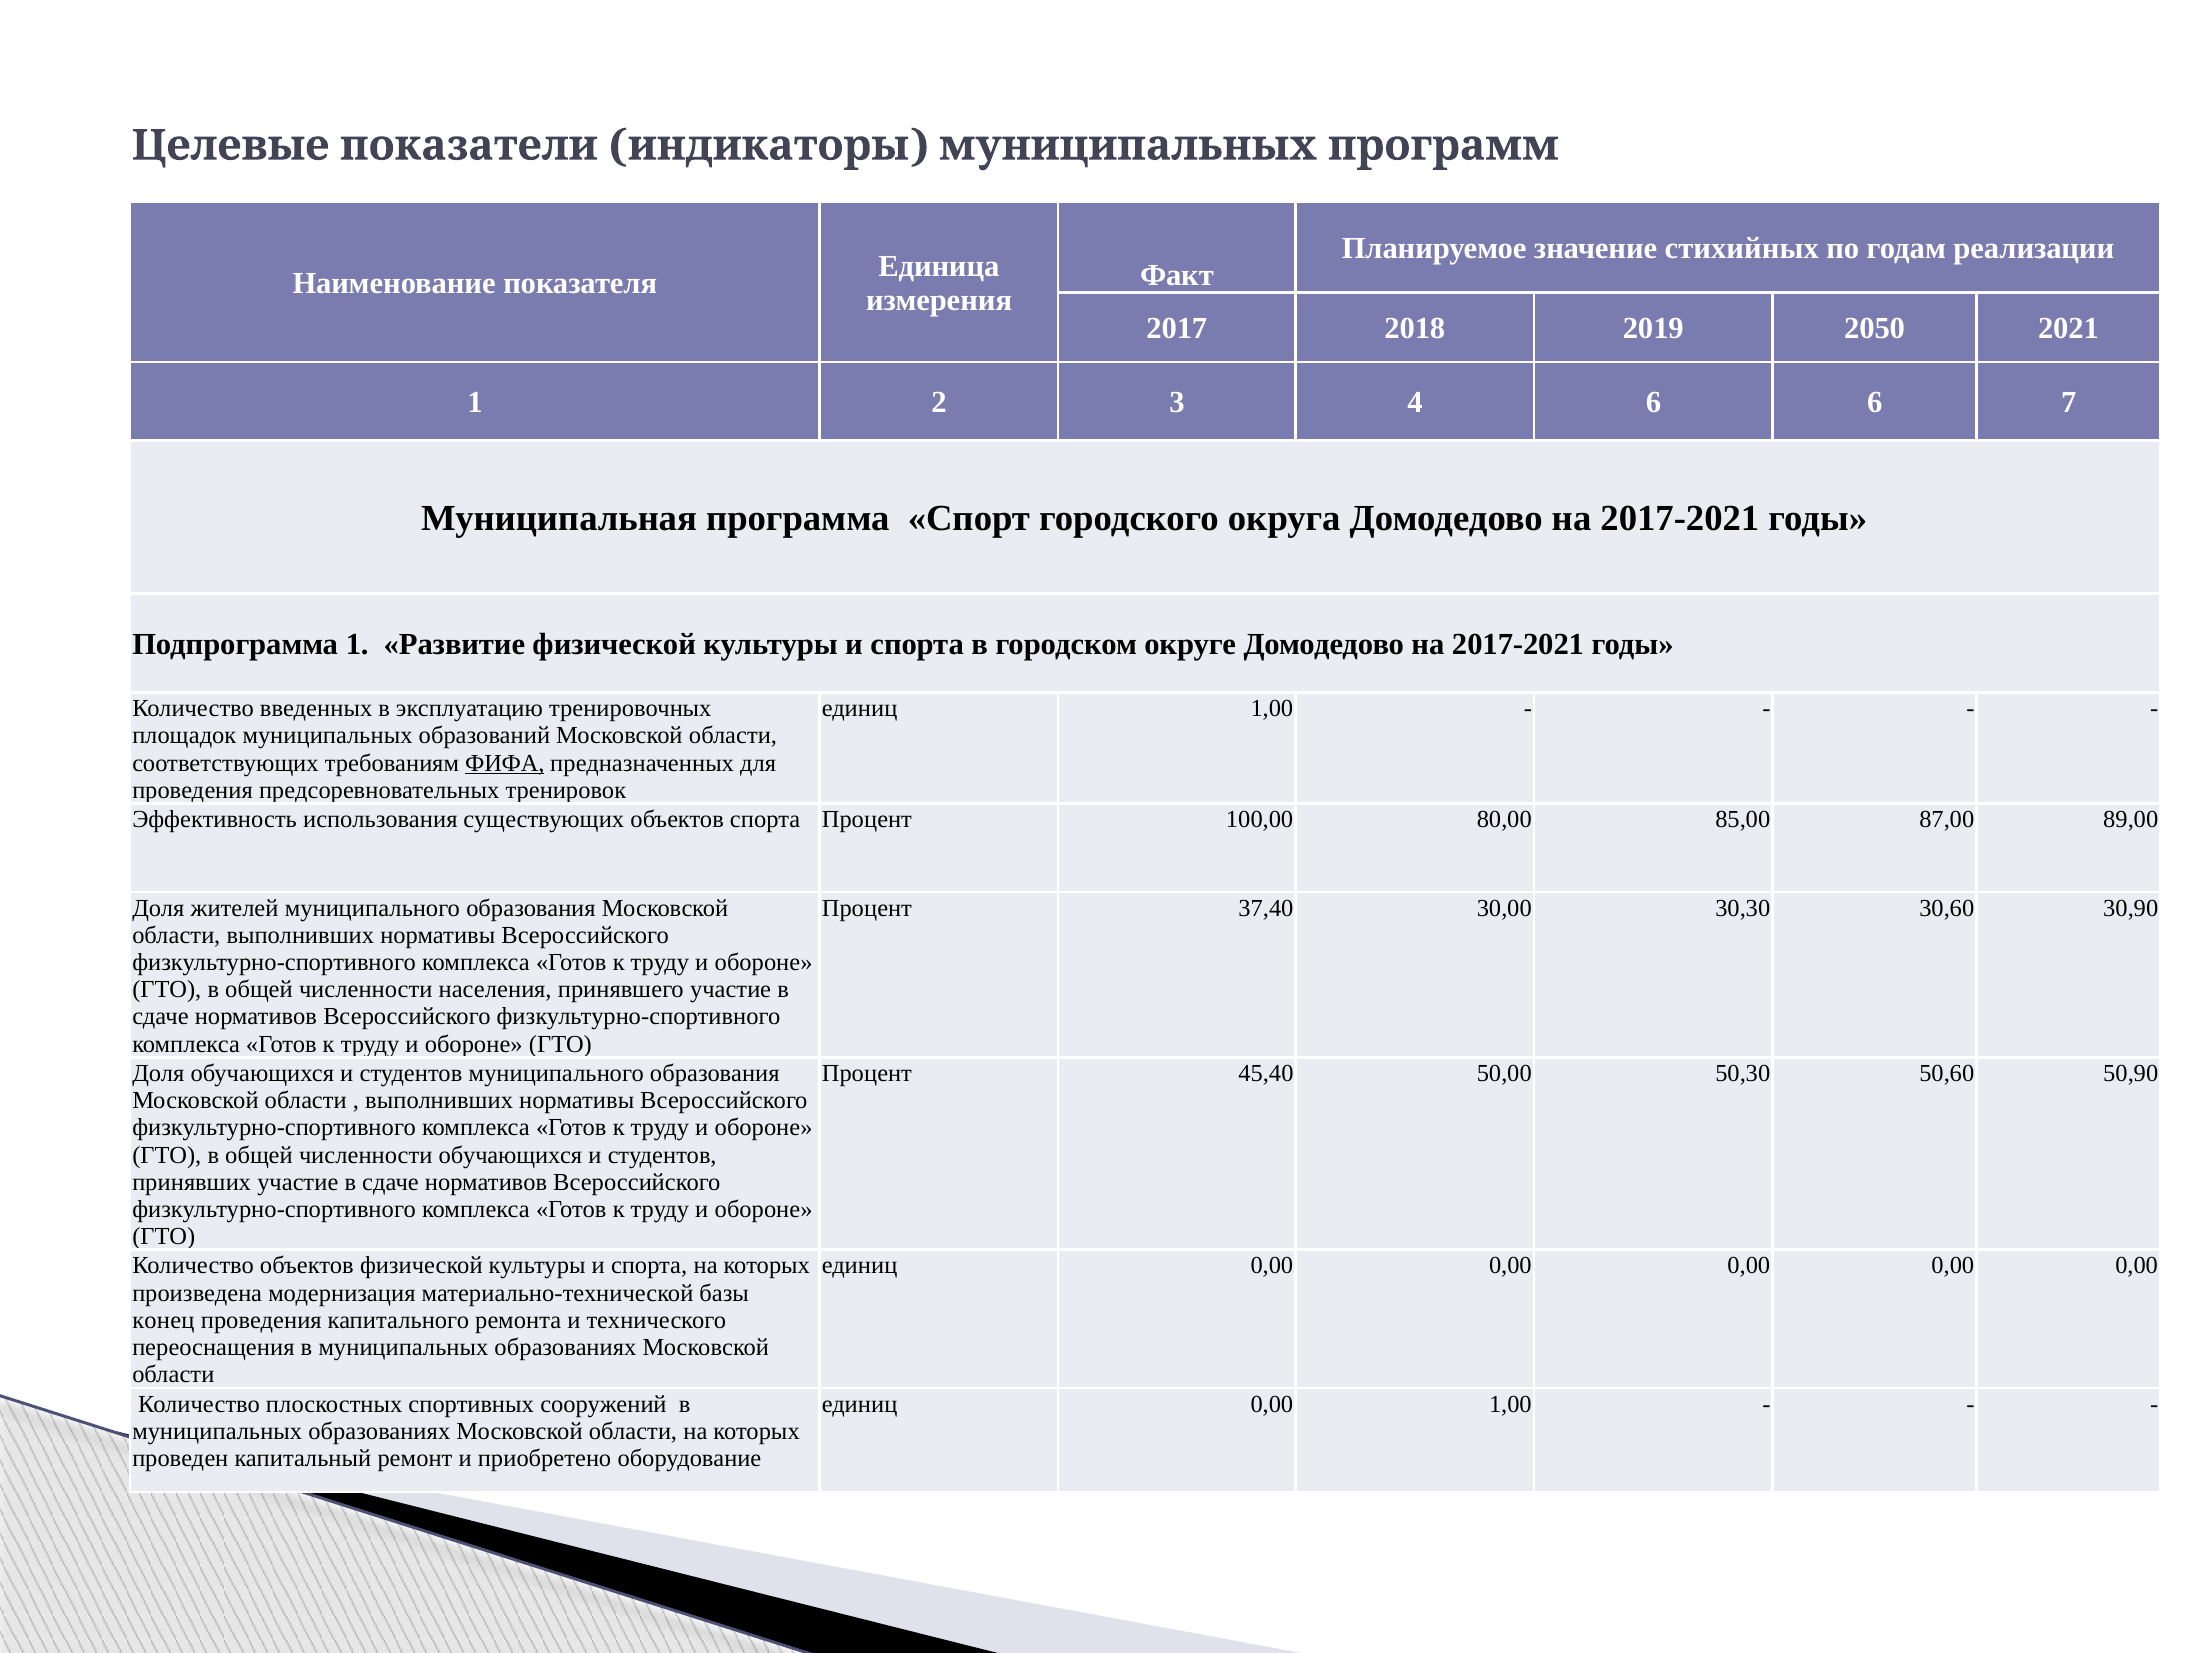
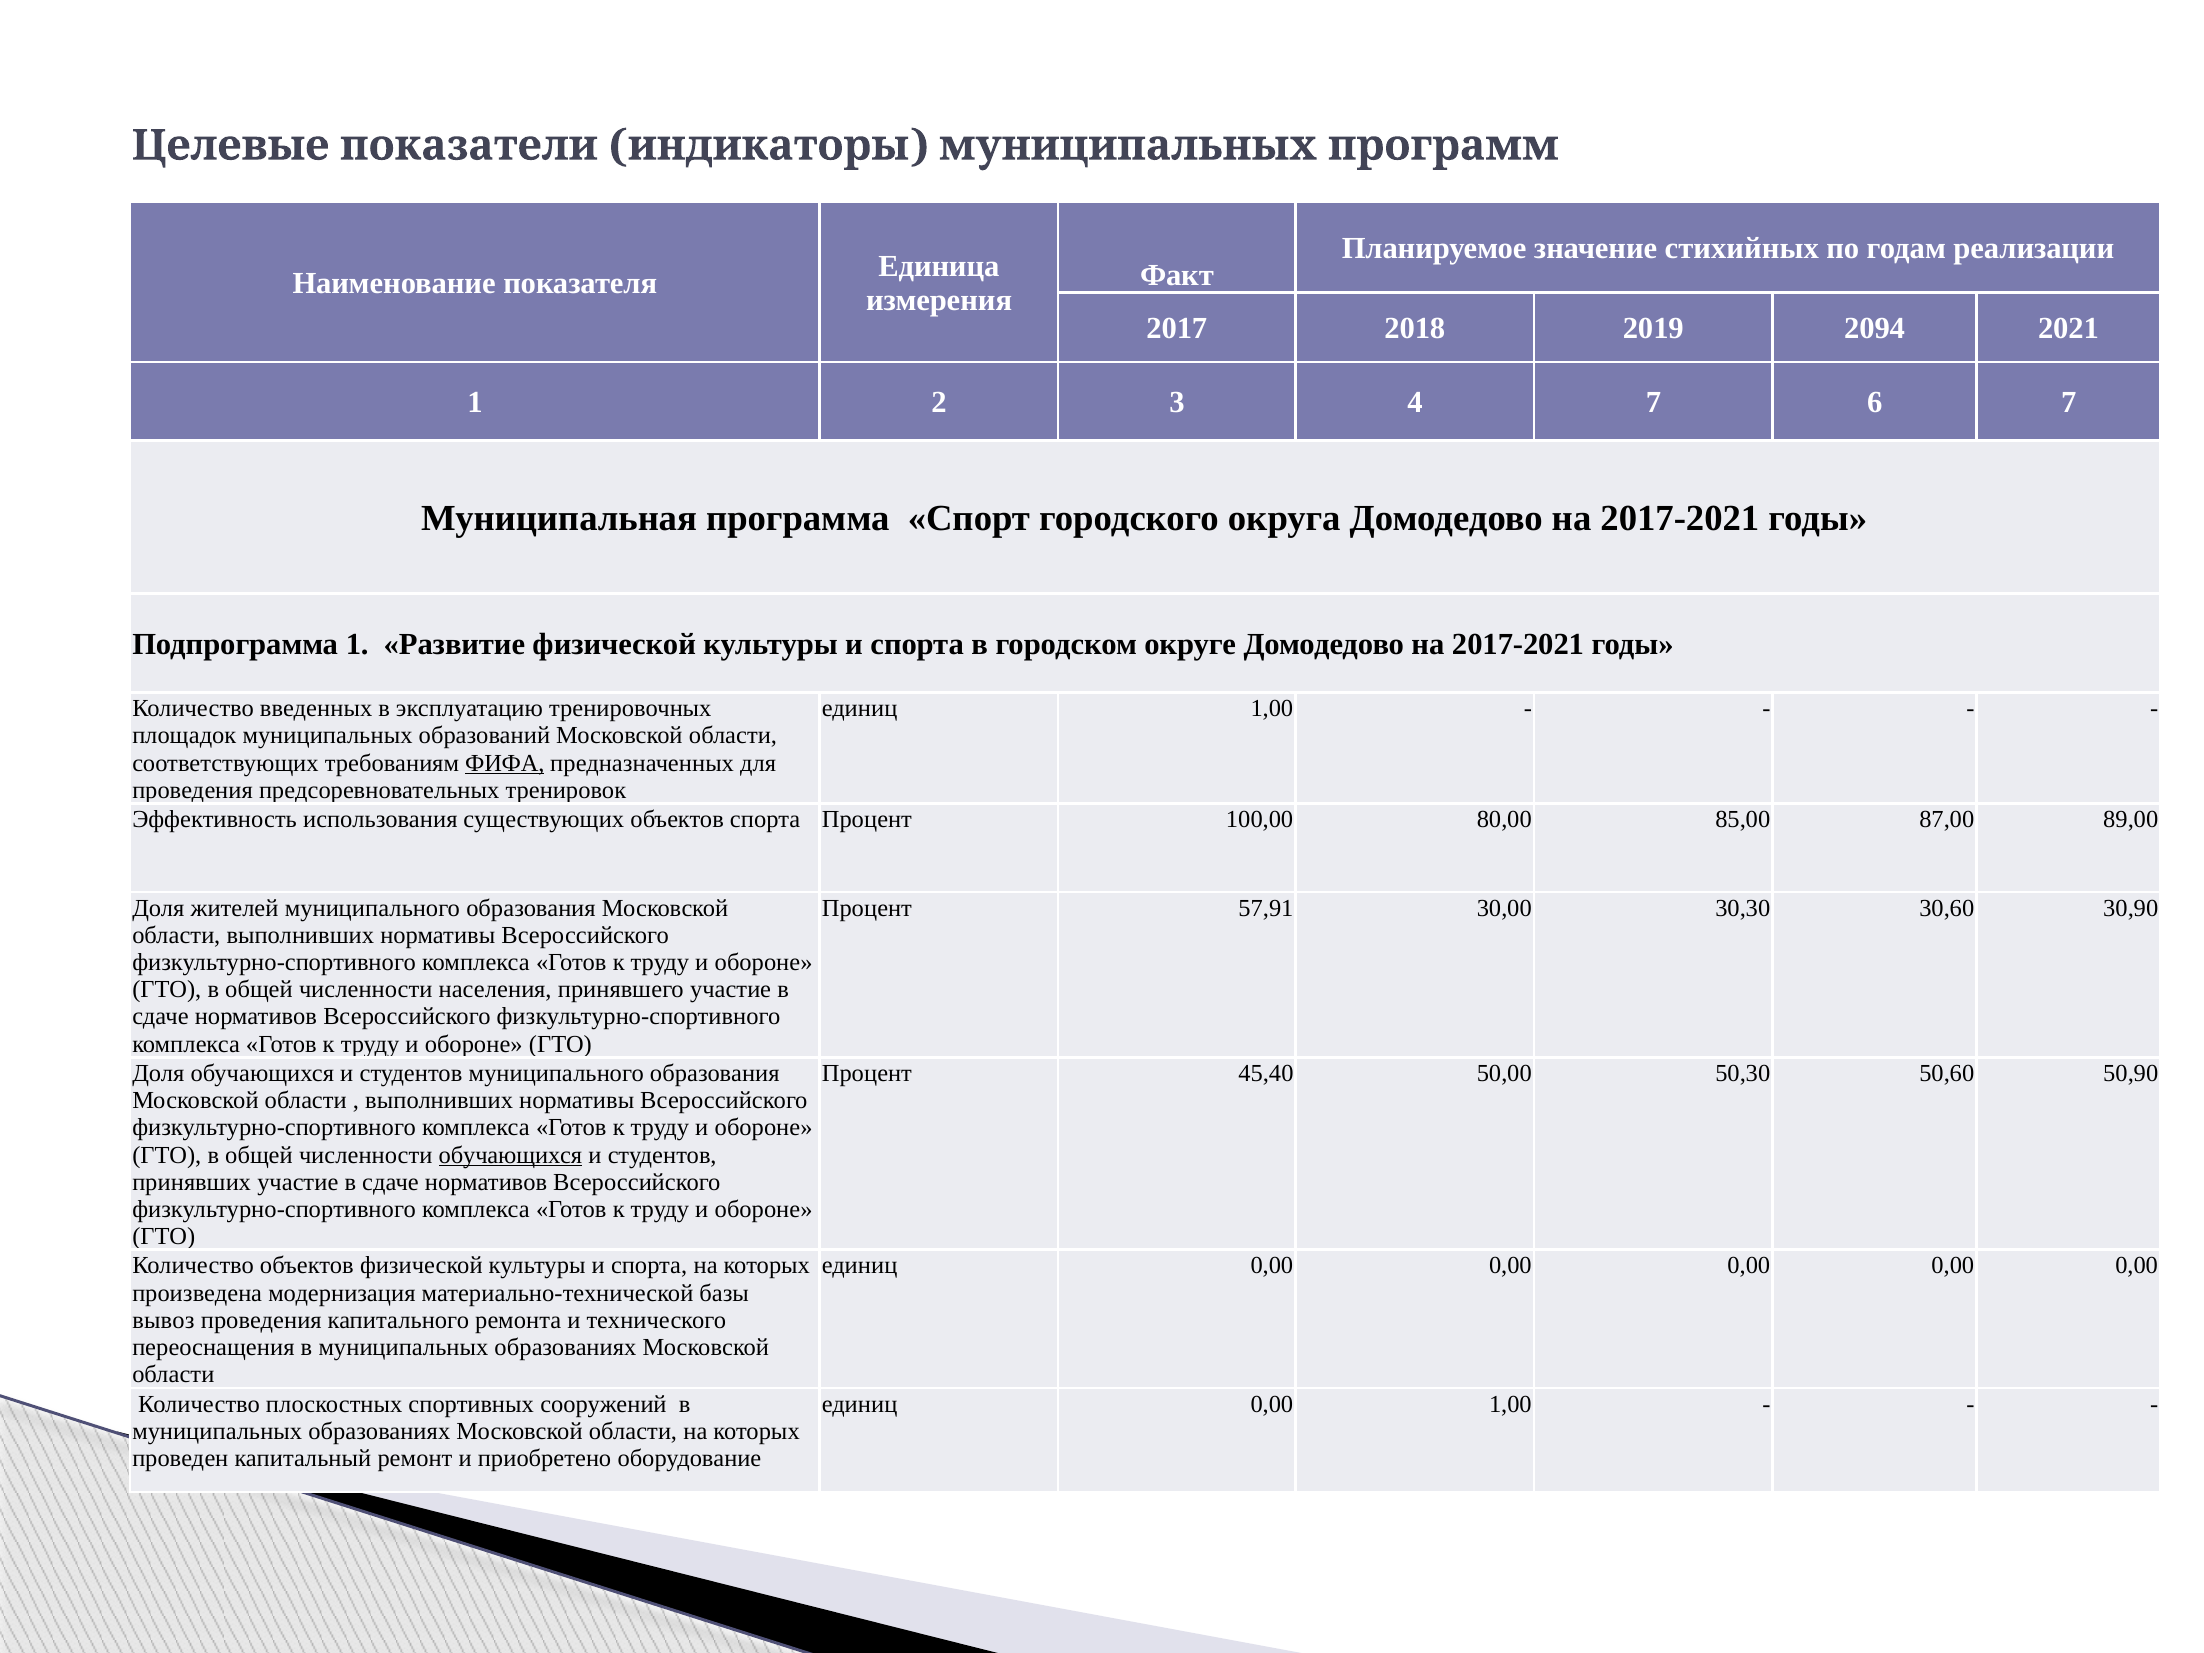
2050: 2050 -> 2094
4 6: 6 -> 7
37,40: 37,40 -> 57,91
обучающихся at (510, 1155) underline: none -> present
конец: конец -> вывоз
